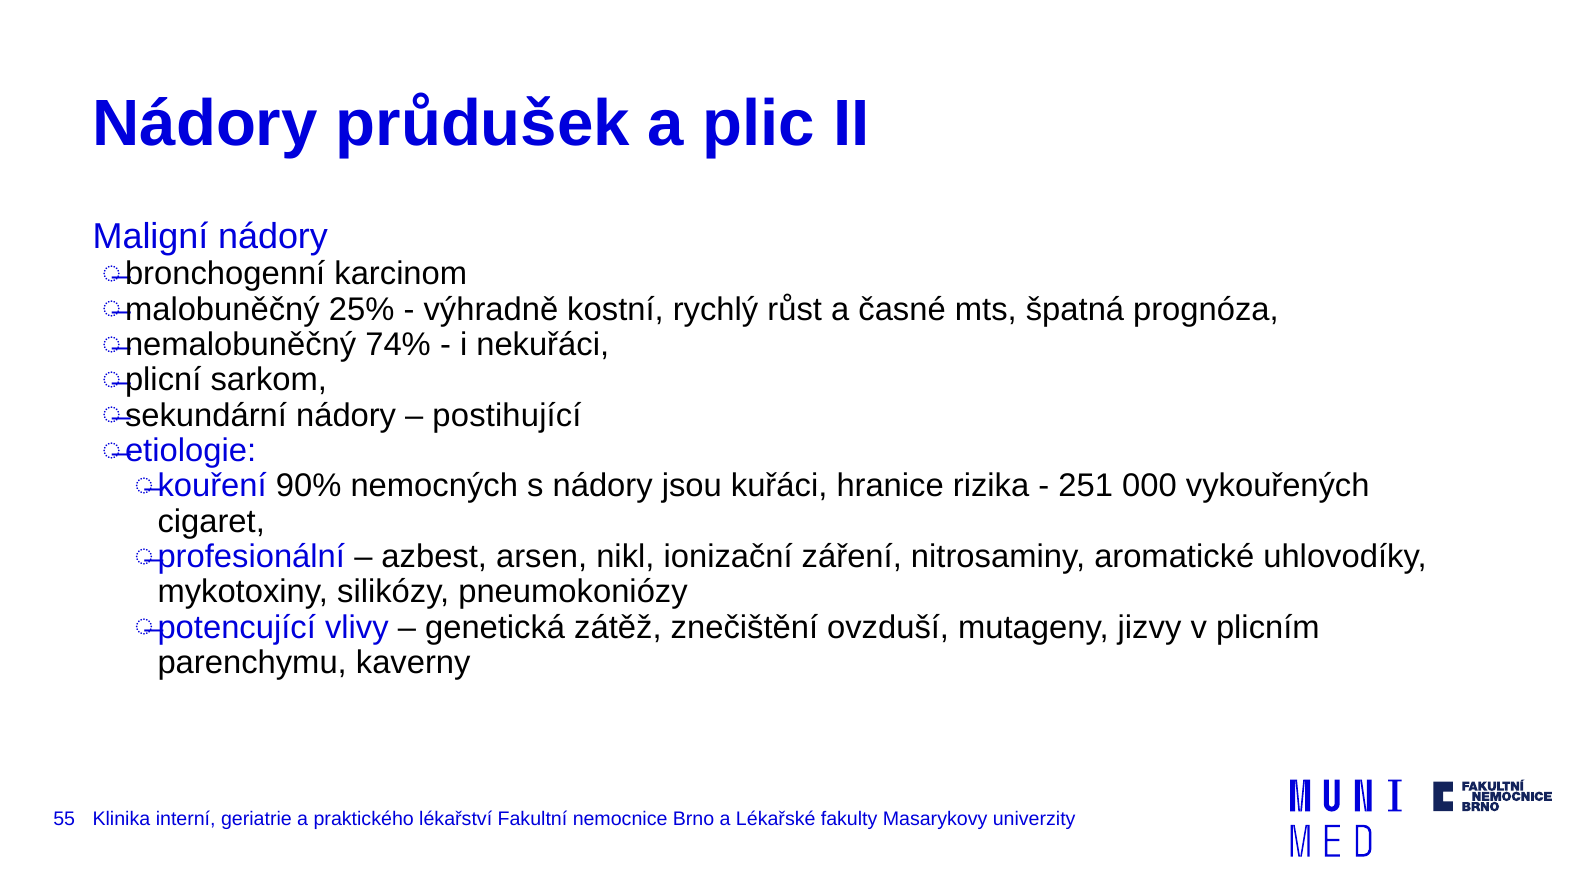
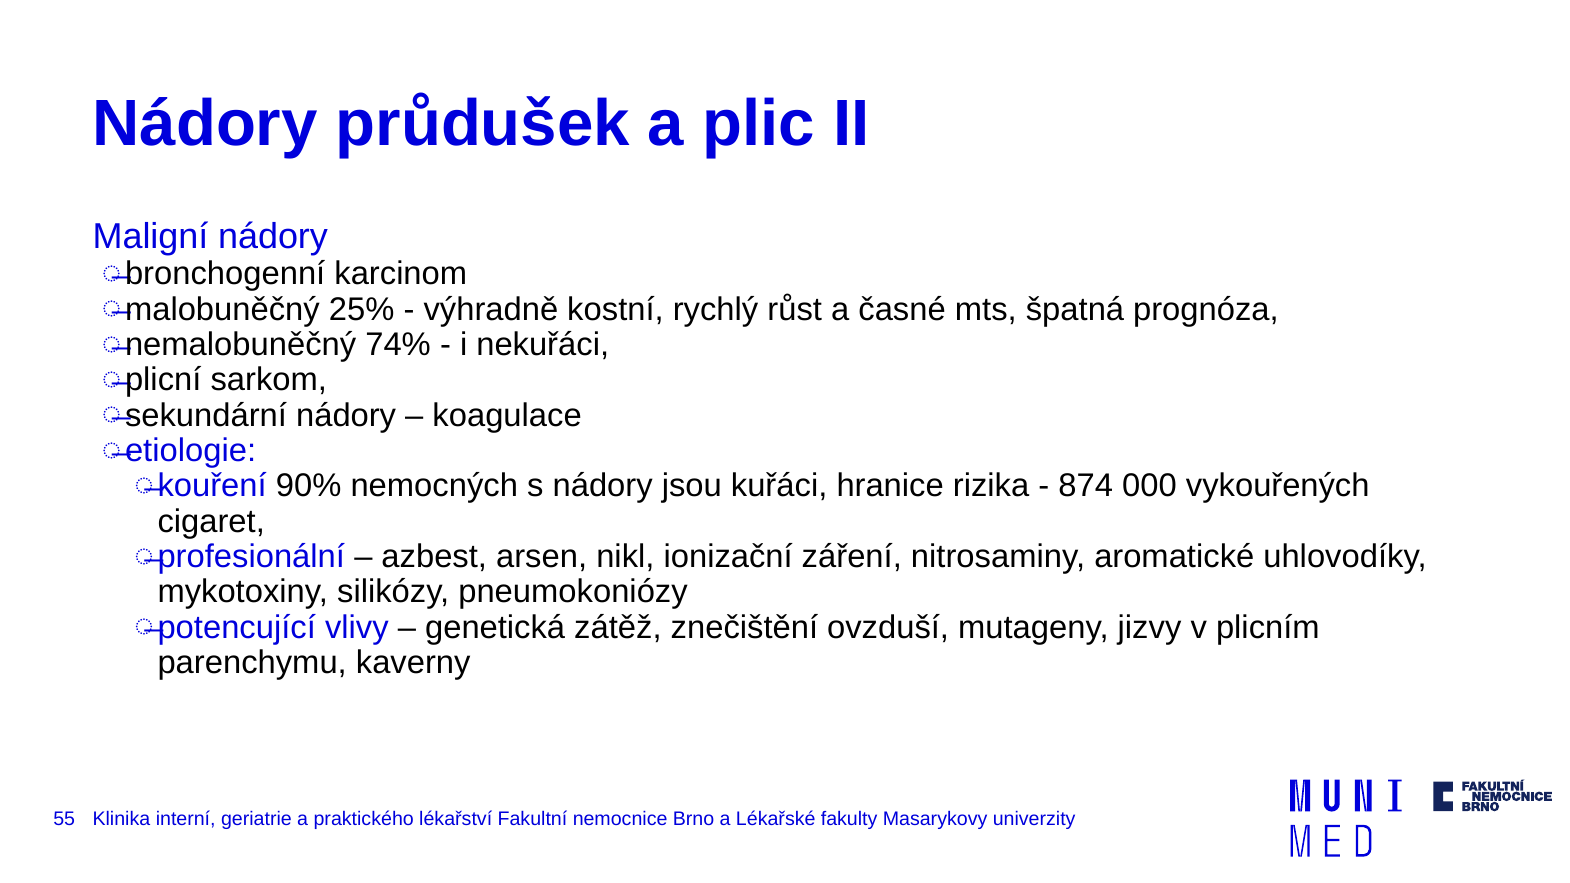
postihující: postihující -> koagulace
251: 251 -> 874
